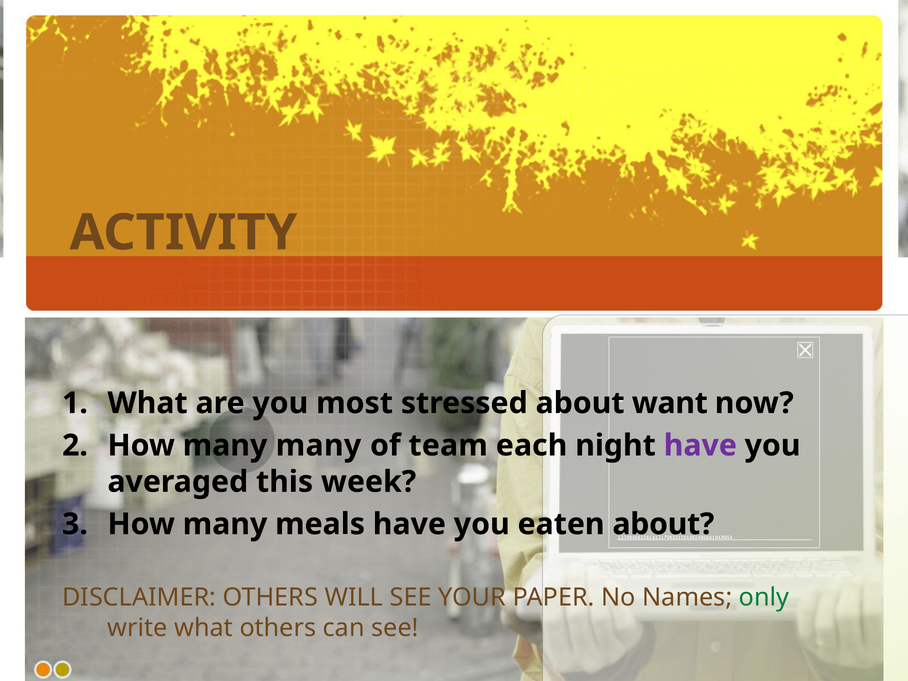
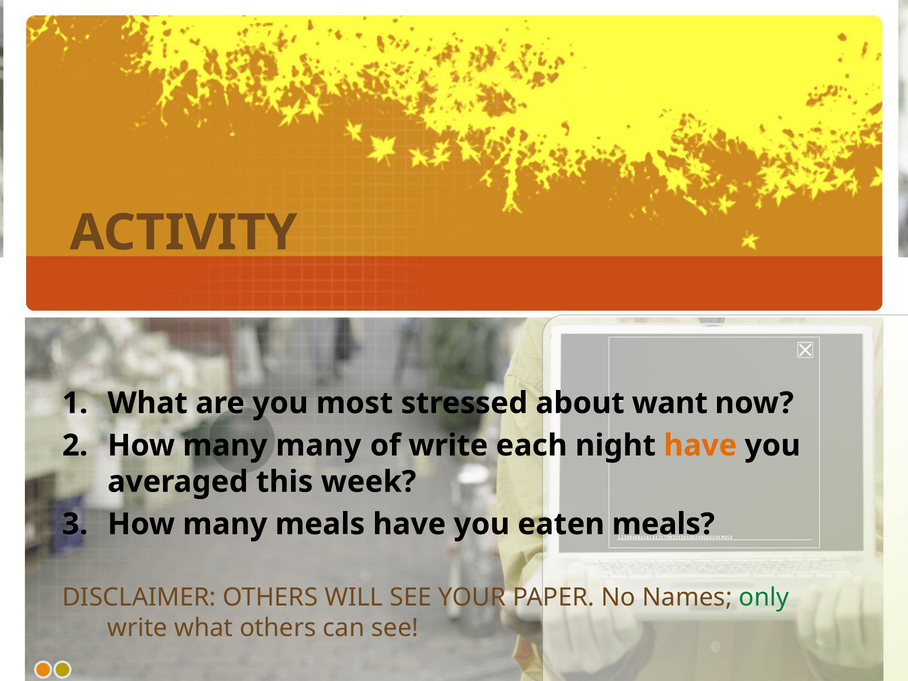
of team: team -> write
have at (700, 445) colour: purple -> orange
eaten about: about -> meals
